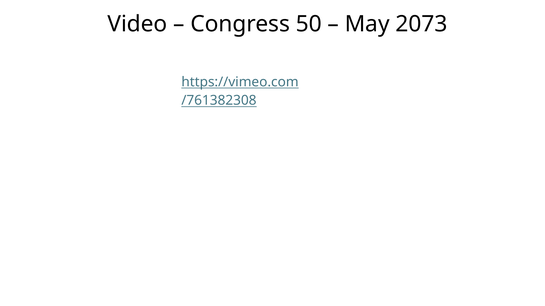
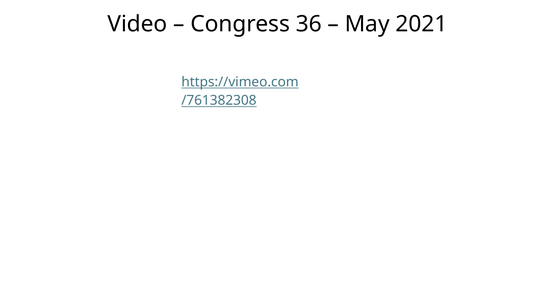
50: 50 -> 36
2073: 2073 -> 2021
